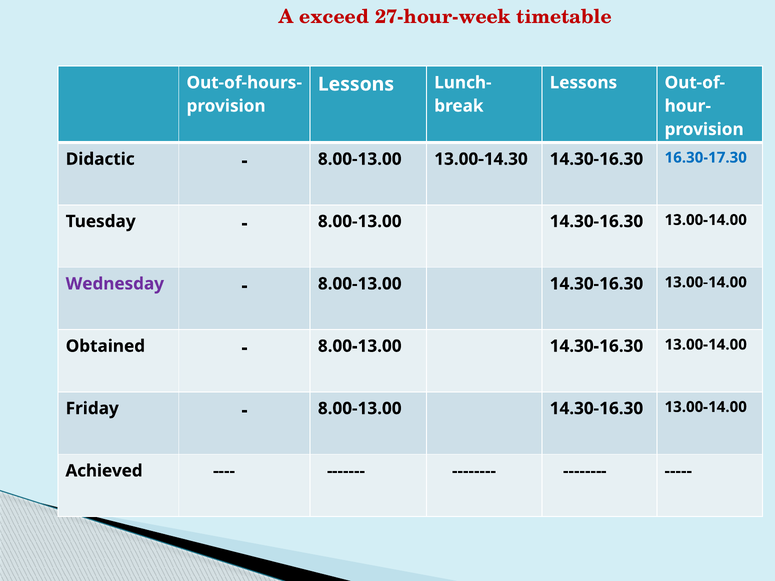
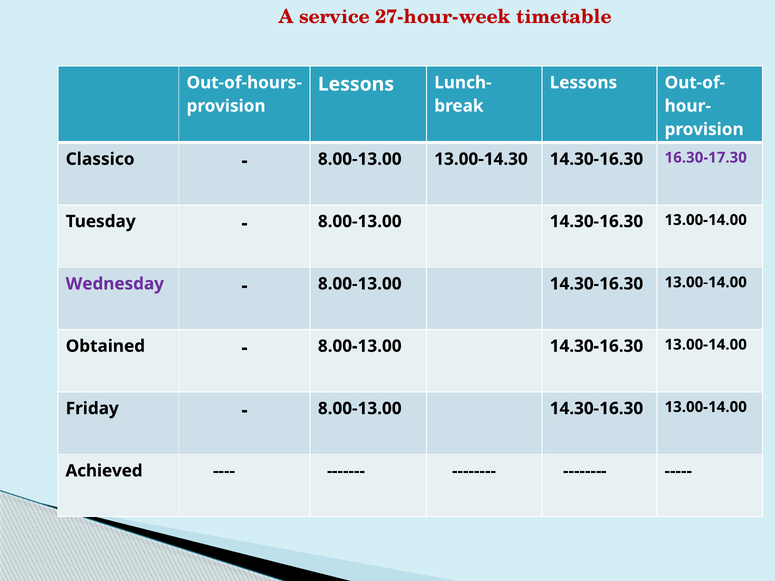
exceed: exceed -> service
Didactic: Didactic -> Classico
16.30-17.30 colour: blue -> purple
